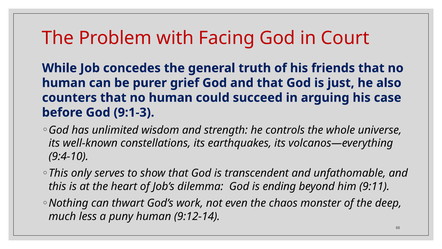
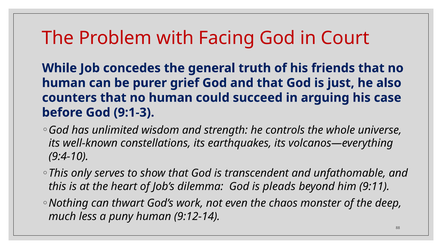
ending: ending -> pleads
